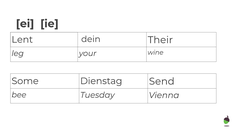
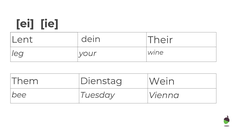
Some: Some -> Them
Send: Send -> Wein
